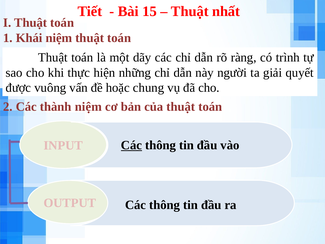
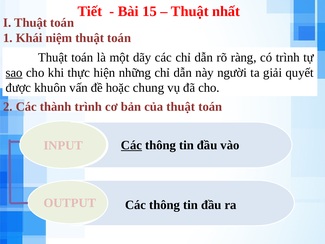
sao underline: none -> present
vuông: vuông -> khuôn
thành niệm: niệm -> trình
